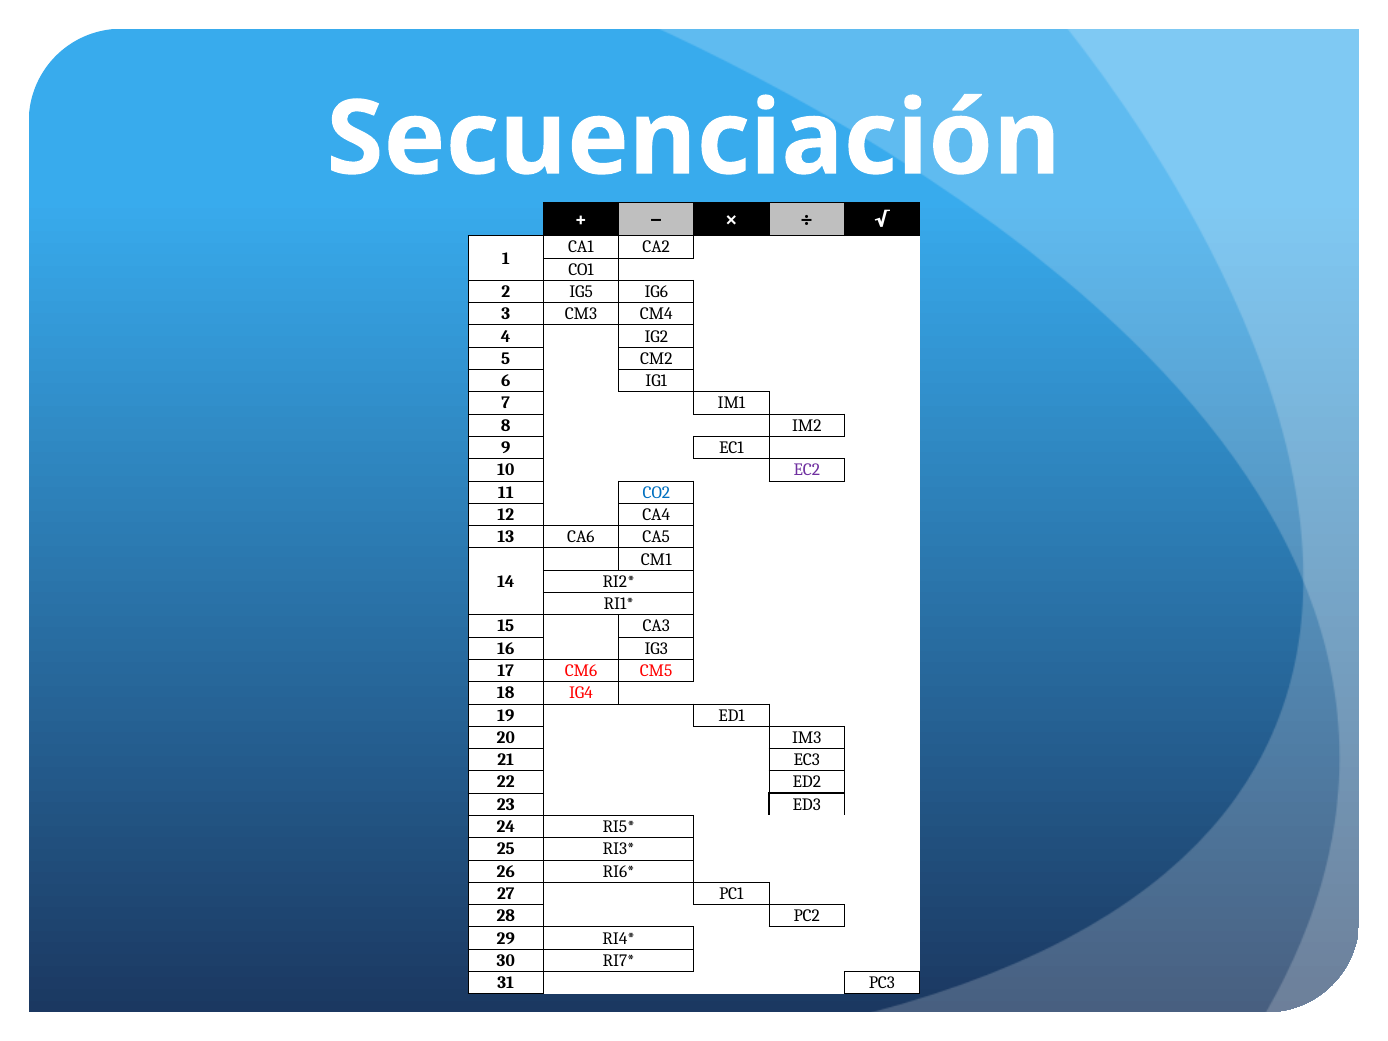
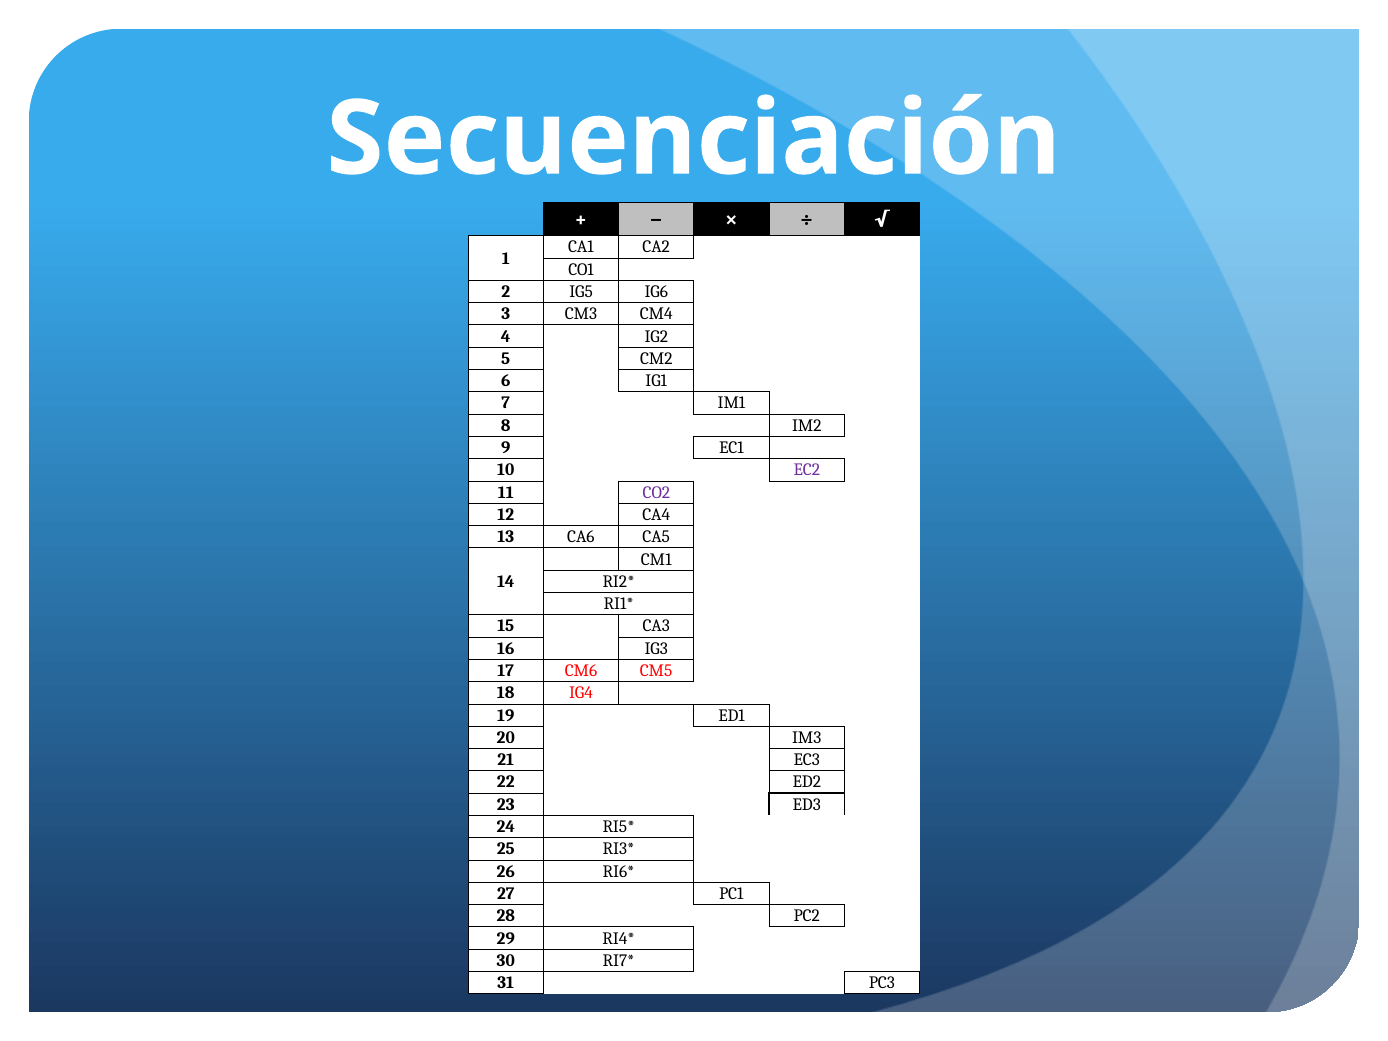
CO2 colour: blue -> purple
